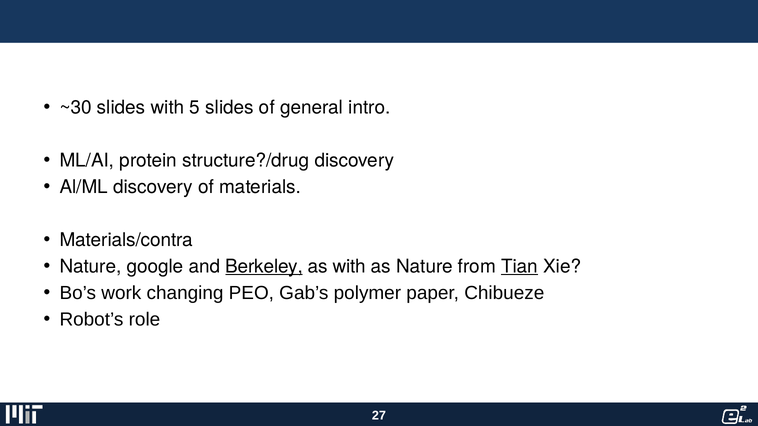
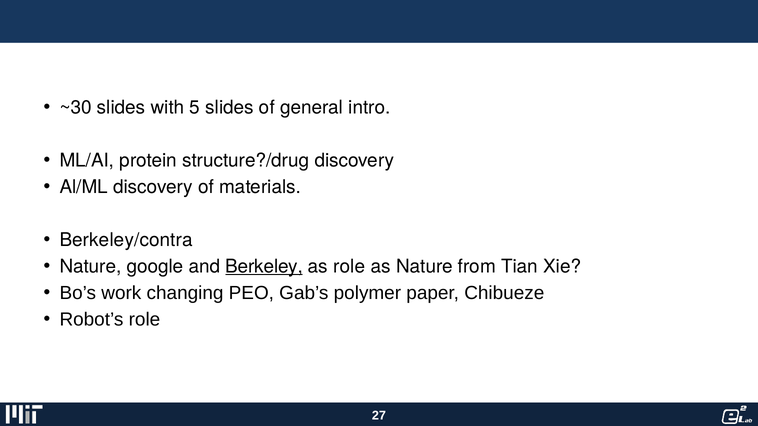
Materials/contra: Materials/contra -> Berkeley/contra
as with: with -> role
Tian underline: present -> none
